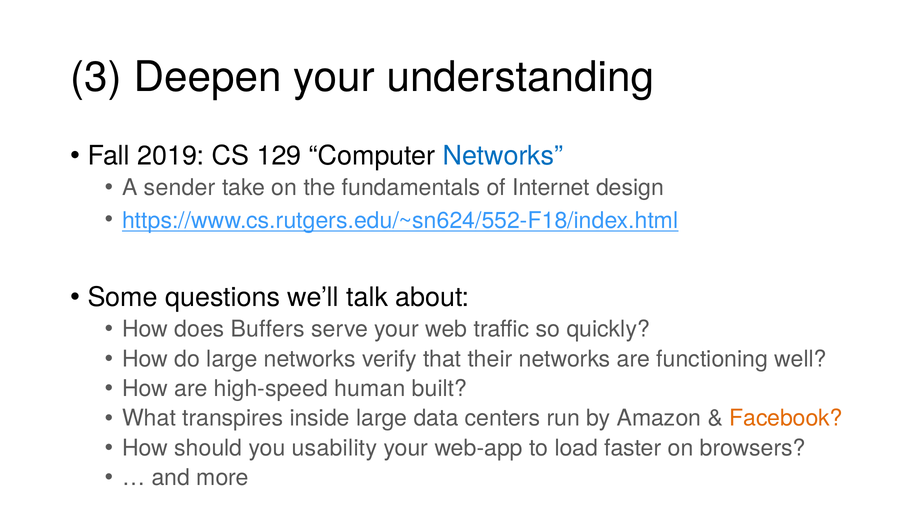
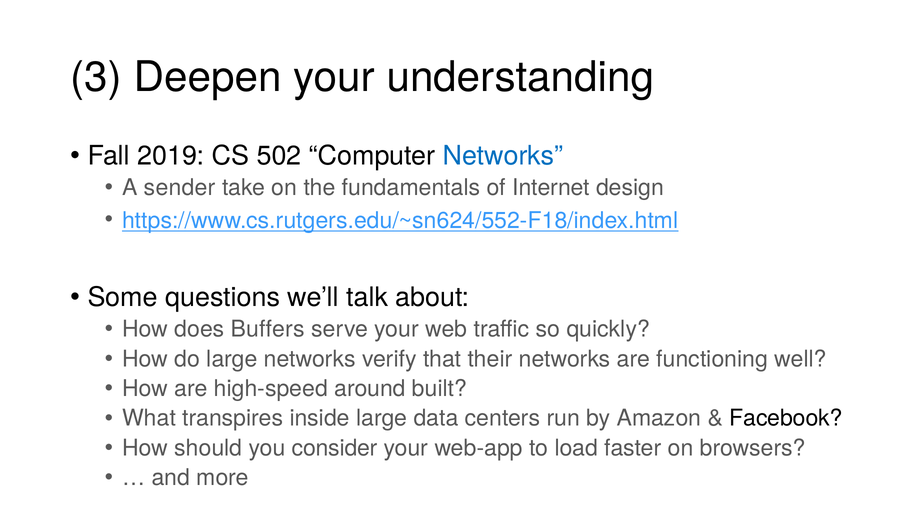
129: 129 -> 502
human: human -> around
Facebook colour: orange -> black
usability: usability -> consider
